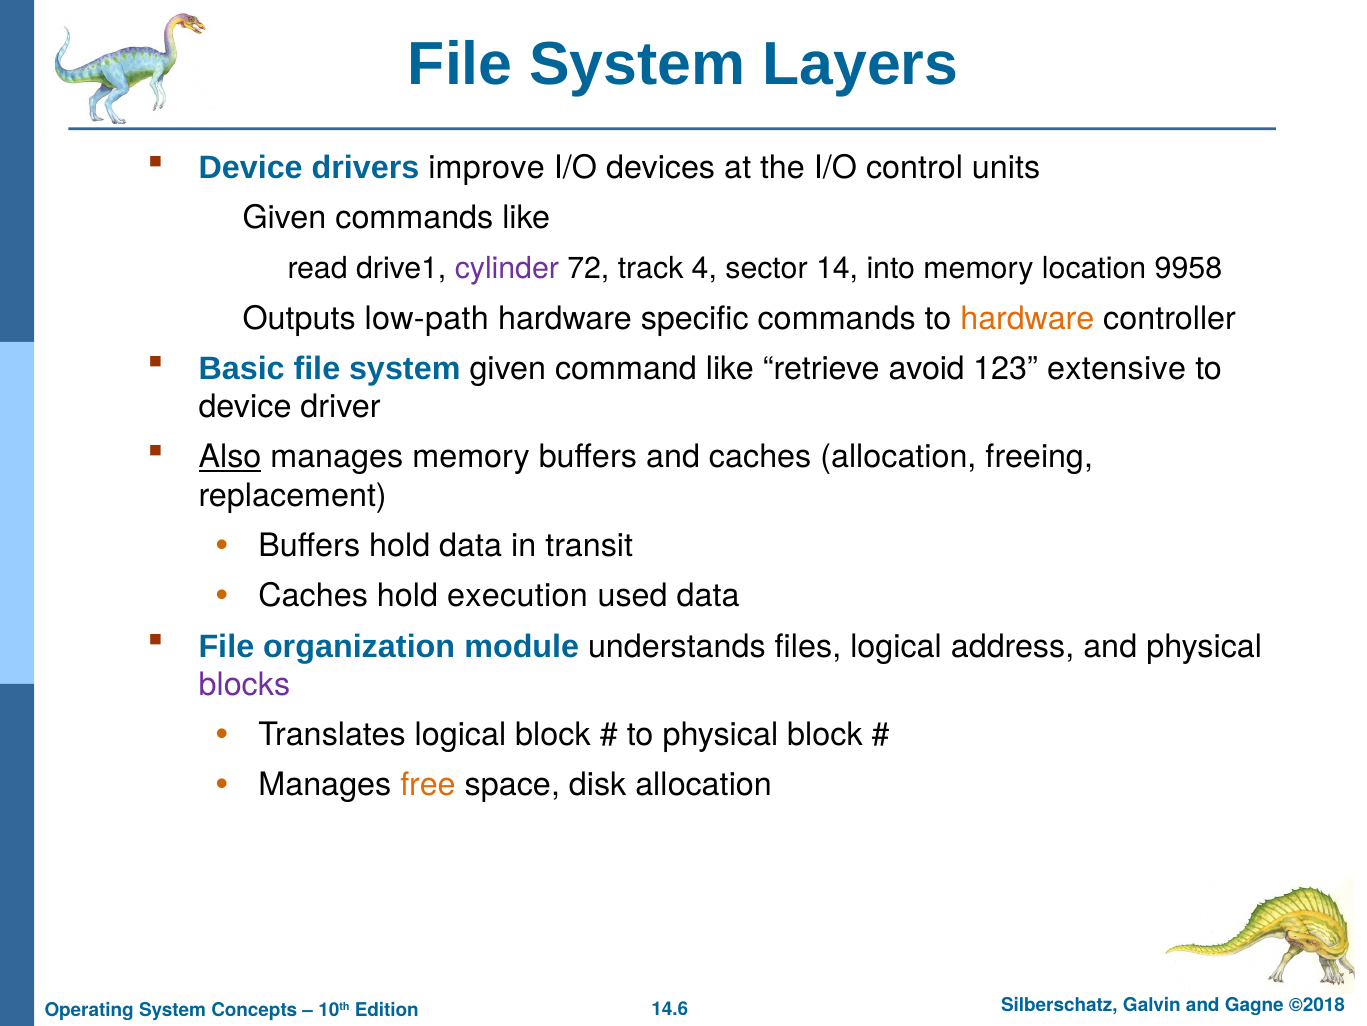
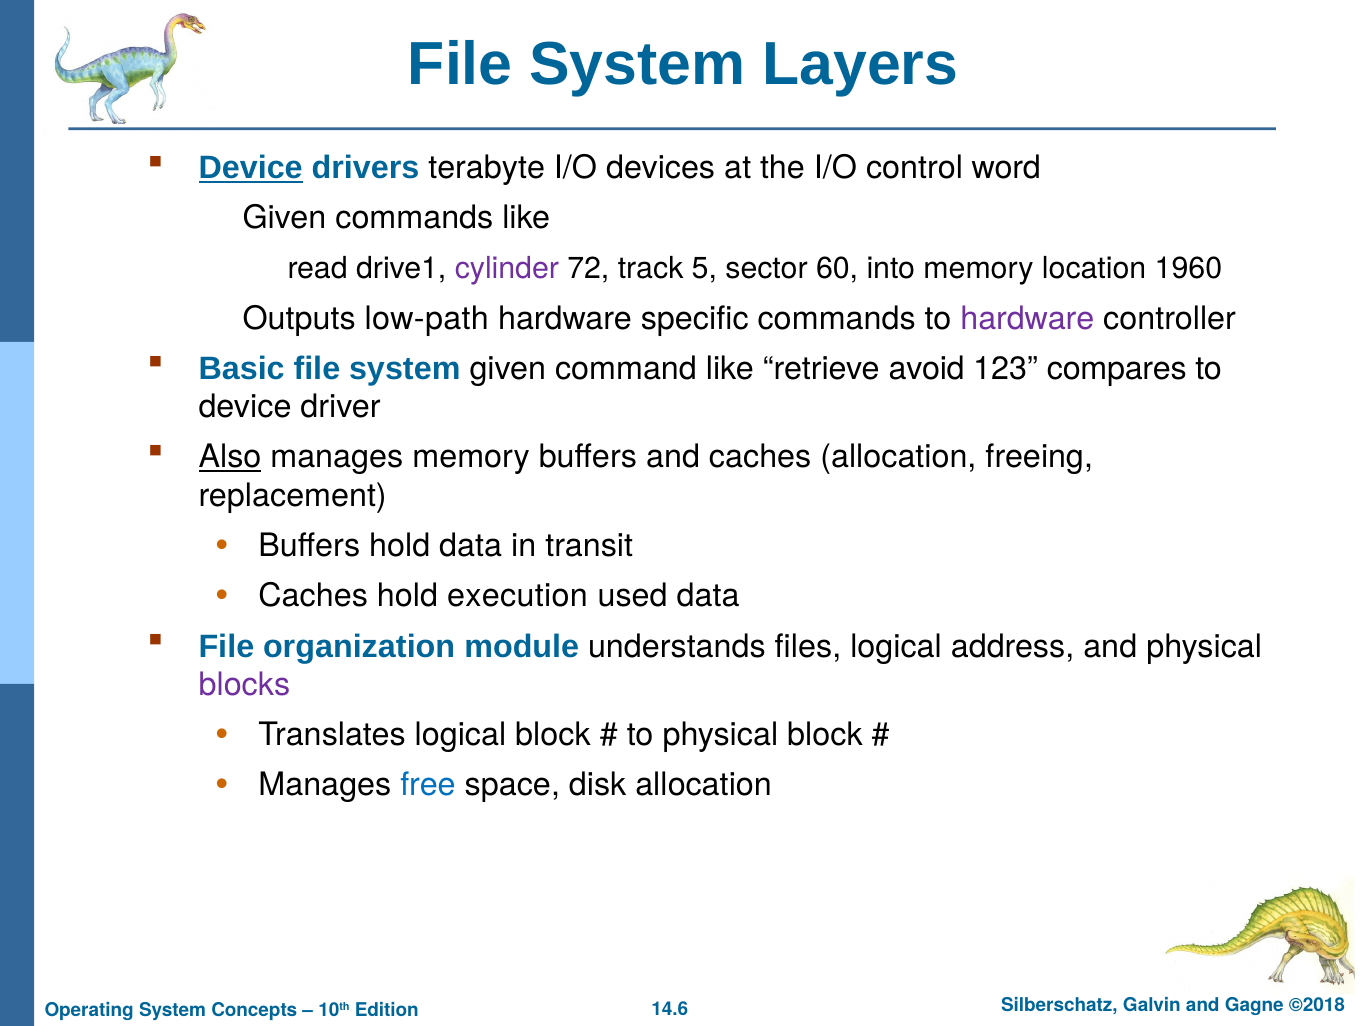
Device at (251, 168) underline: none -> present
improve: improve -> terabyte
units: units -> word
4: 4 -> 5
14: 14 -> 60
9958: 9958 -> 1960
hardware at (1027, 318) colour: orange -> purple
extensive: extensive -> compares
free colour: orange -> blue
